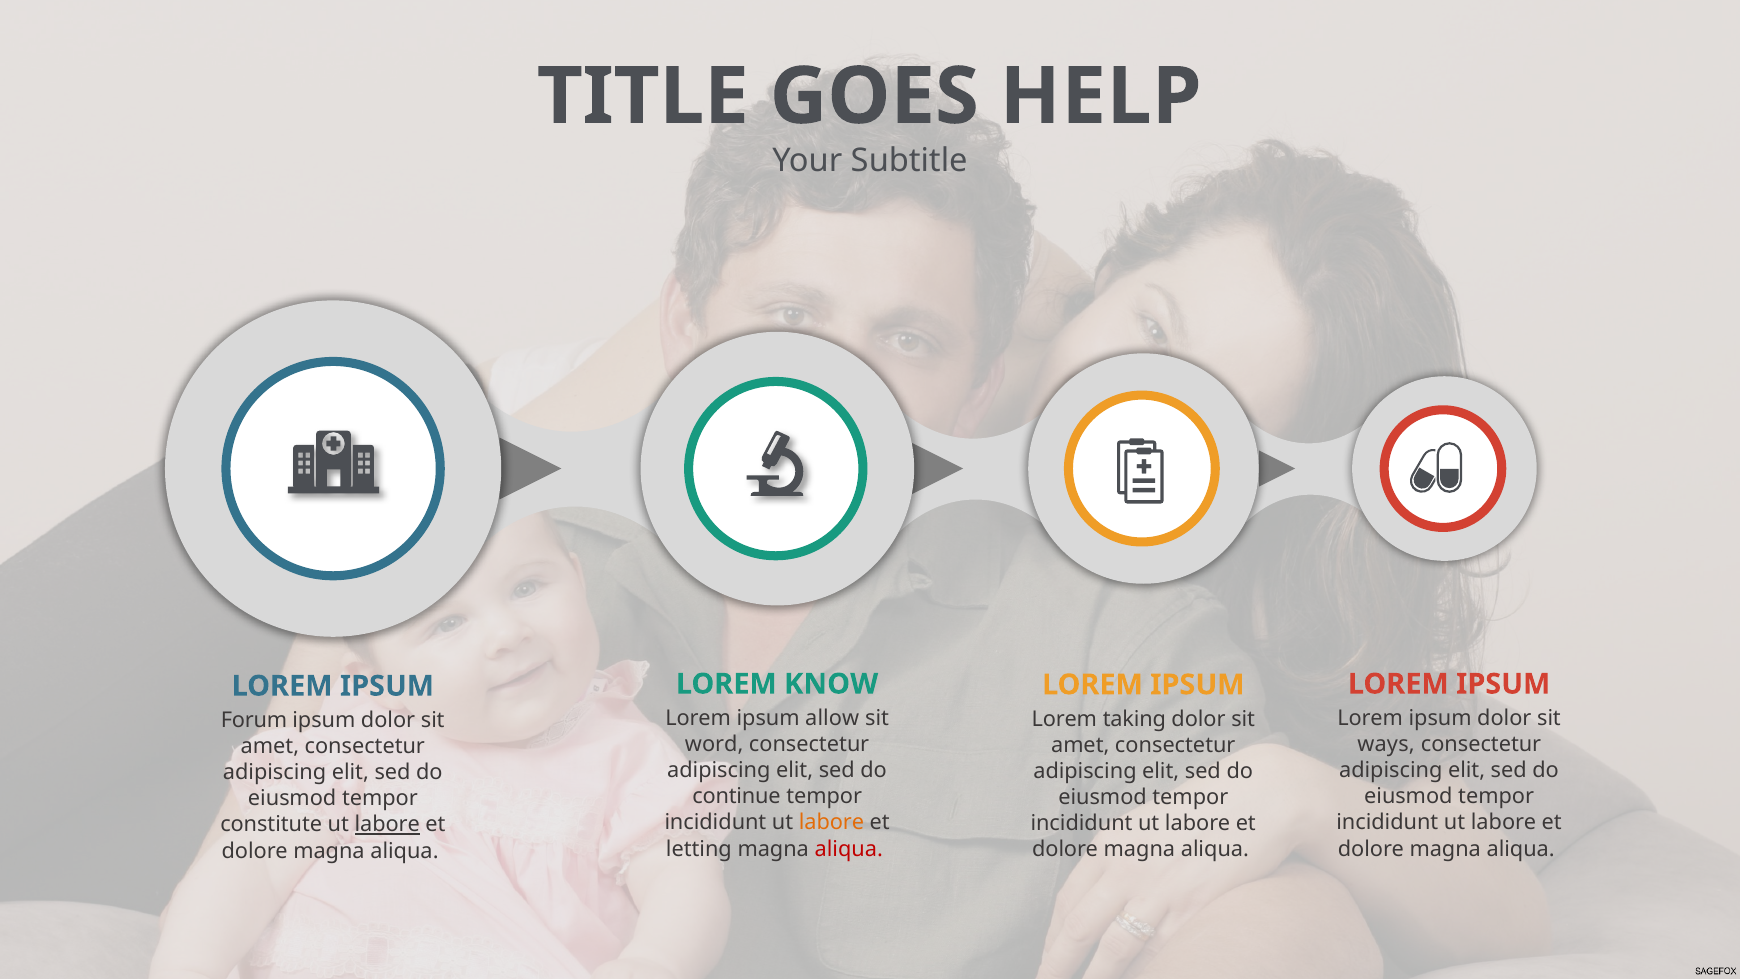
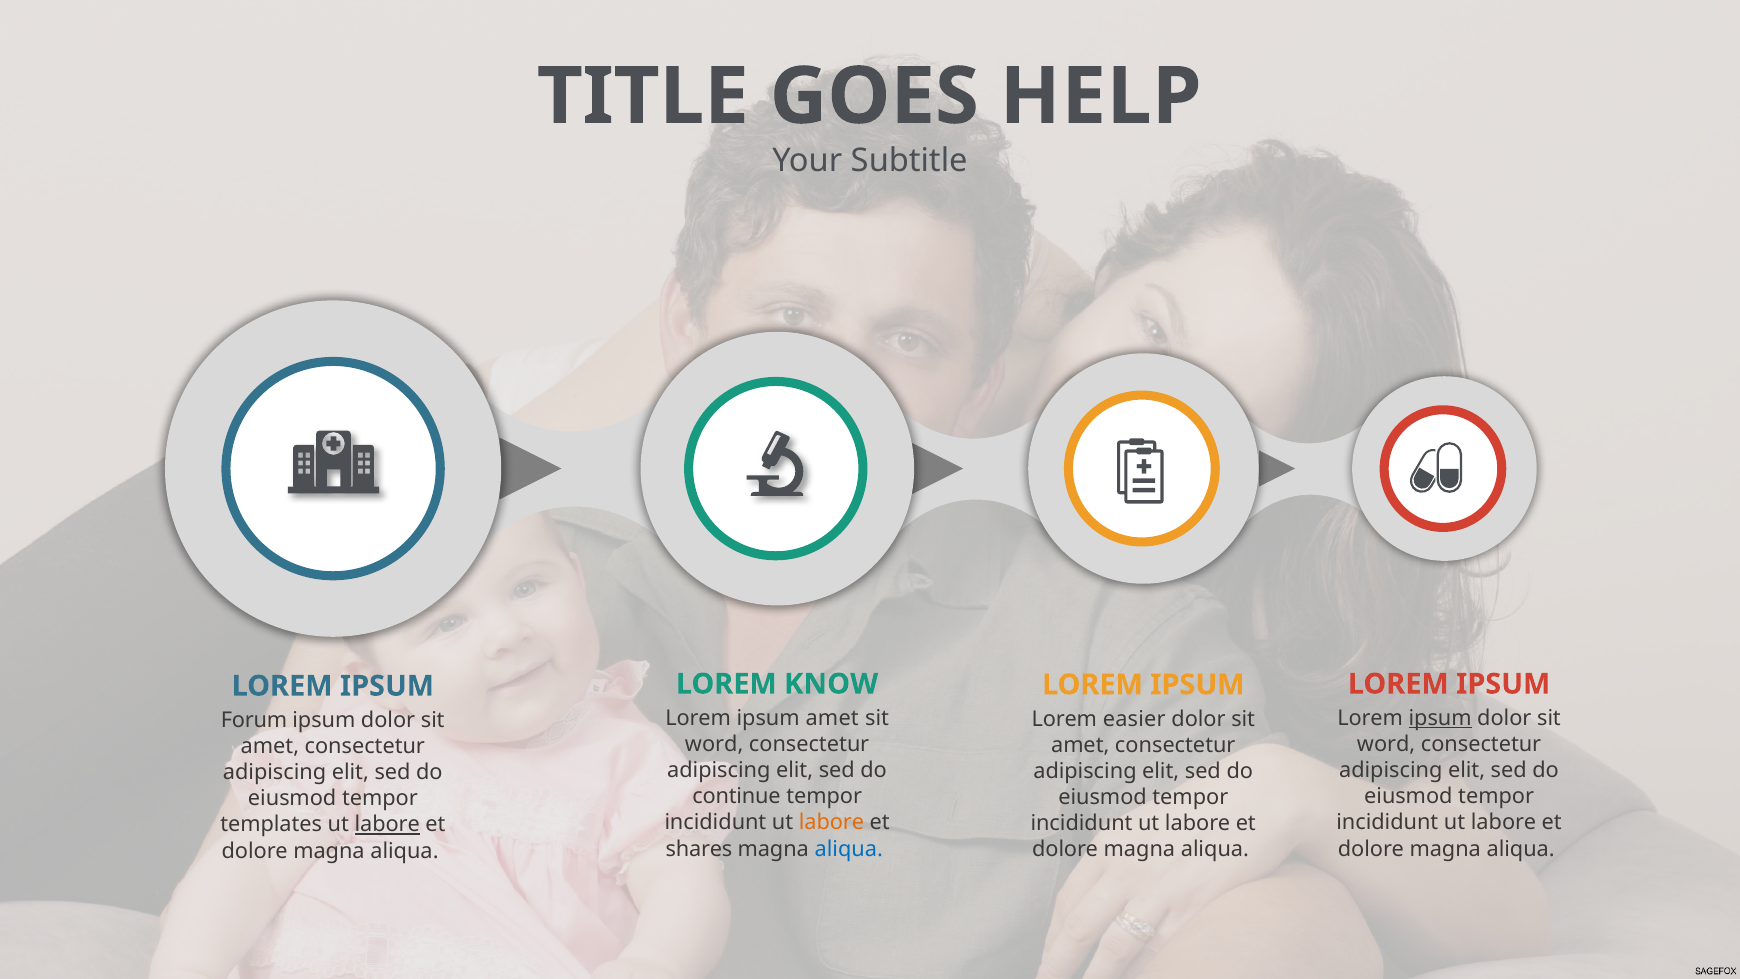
ipsum allow: allow -> amet
ipsum at (1440, 718) underline: none -> present
taking: taking -> easier
ways at (1386, 744): ways -> word
constitute: constitute -> templates
letting: letting -> shares
aliqua at (849, 849) colour: red -> blue
